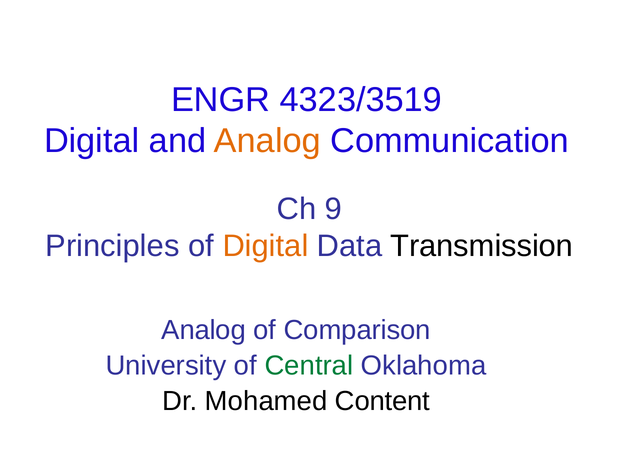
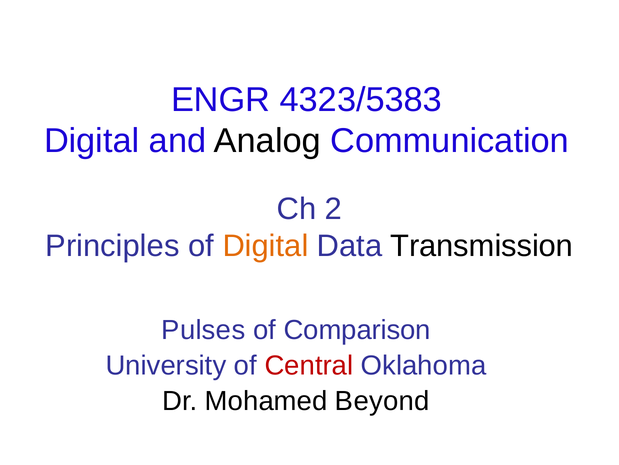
4323/3519: 4323/3519 -> 4323/5383
Analog at (267, 141) colour: orange -> black
9: 9 -> 2
Analog at (204, 330): Analog -> Pulses
Central colour: green -> red
Content: Content -> Beyond
